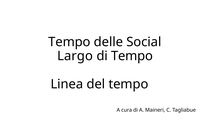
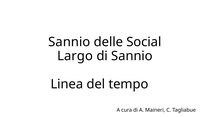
Tempo at (69, 42): Tempo -> Sannio
di Tempo: Tempo -> Sannio
